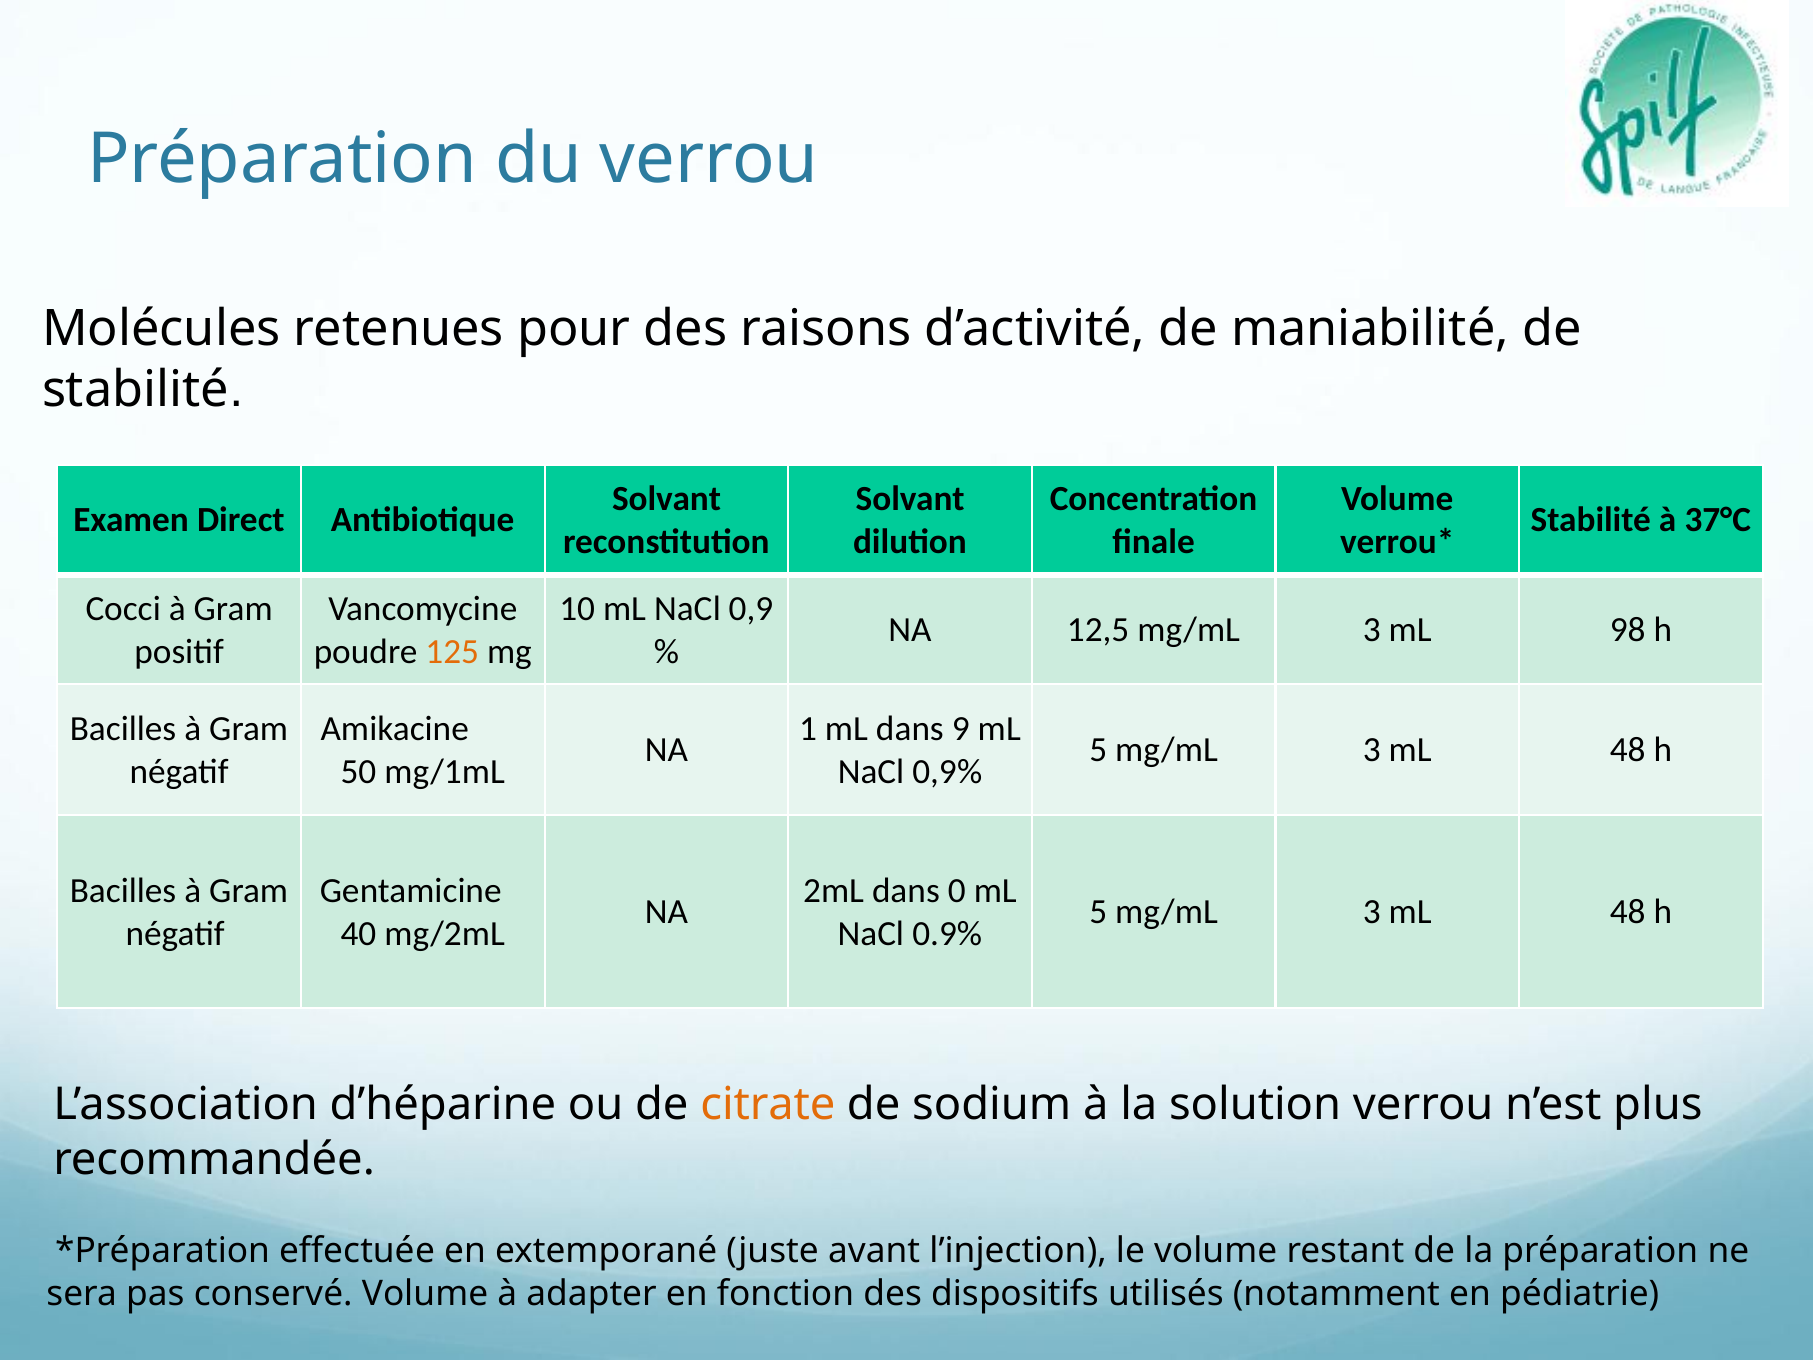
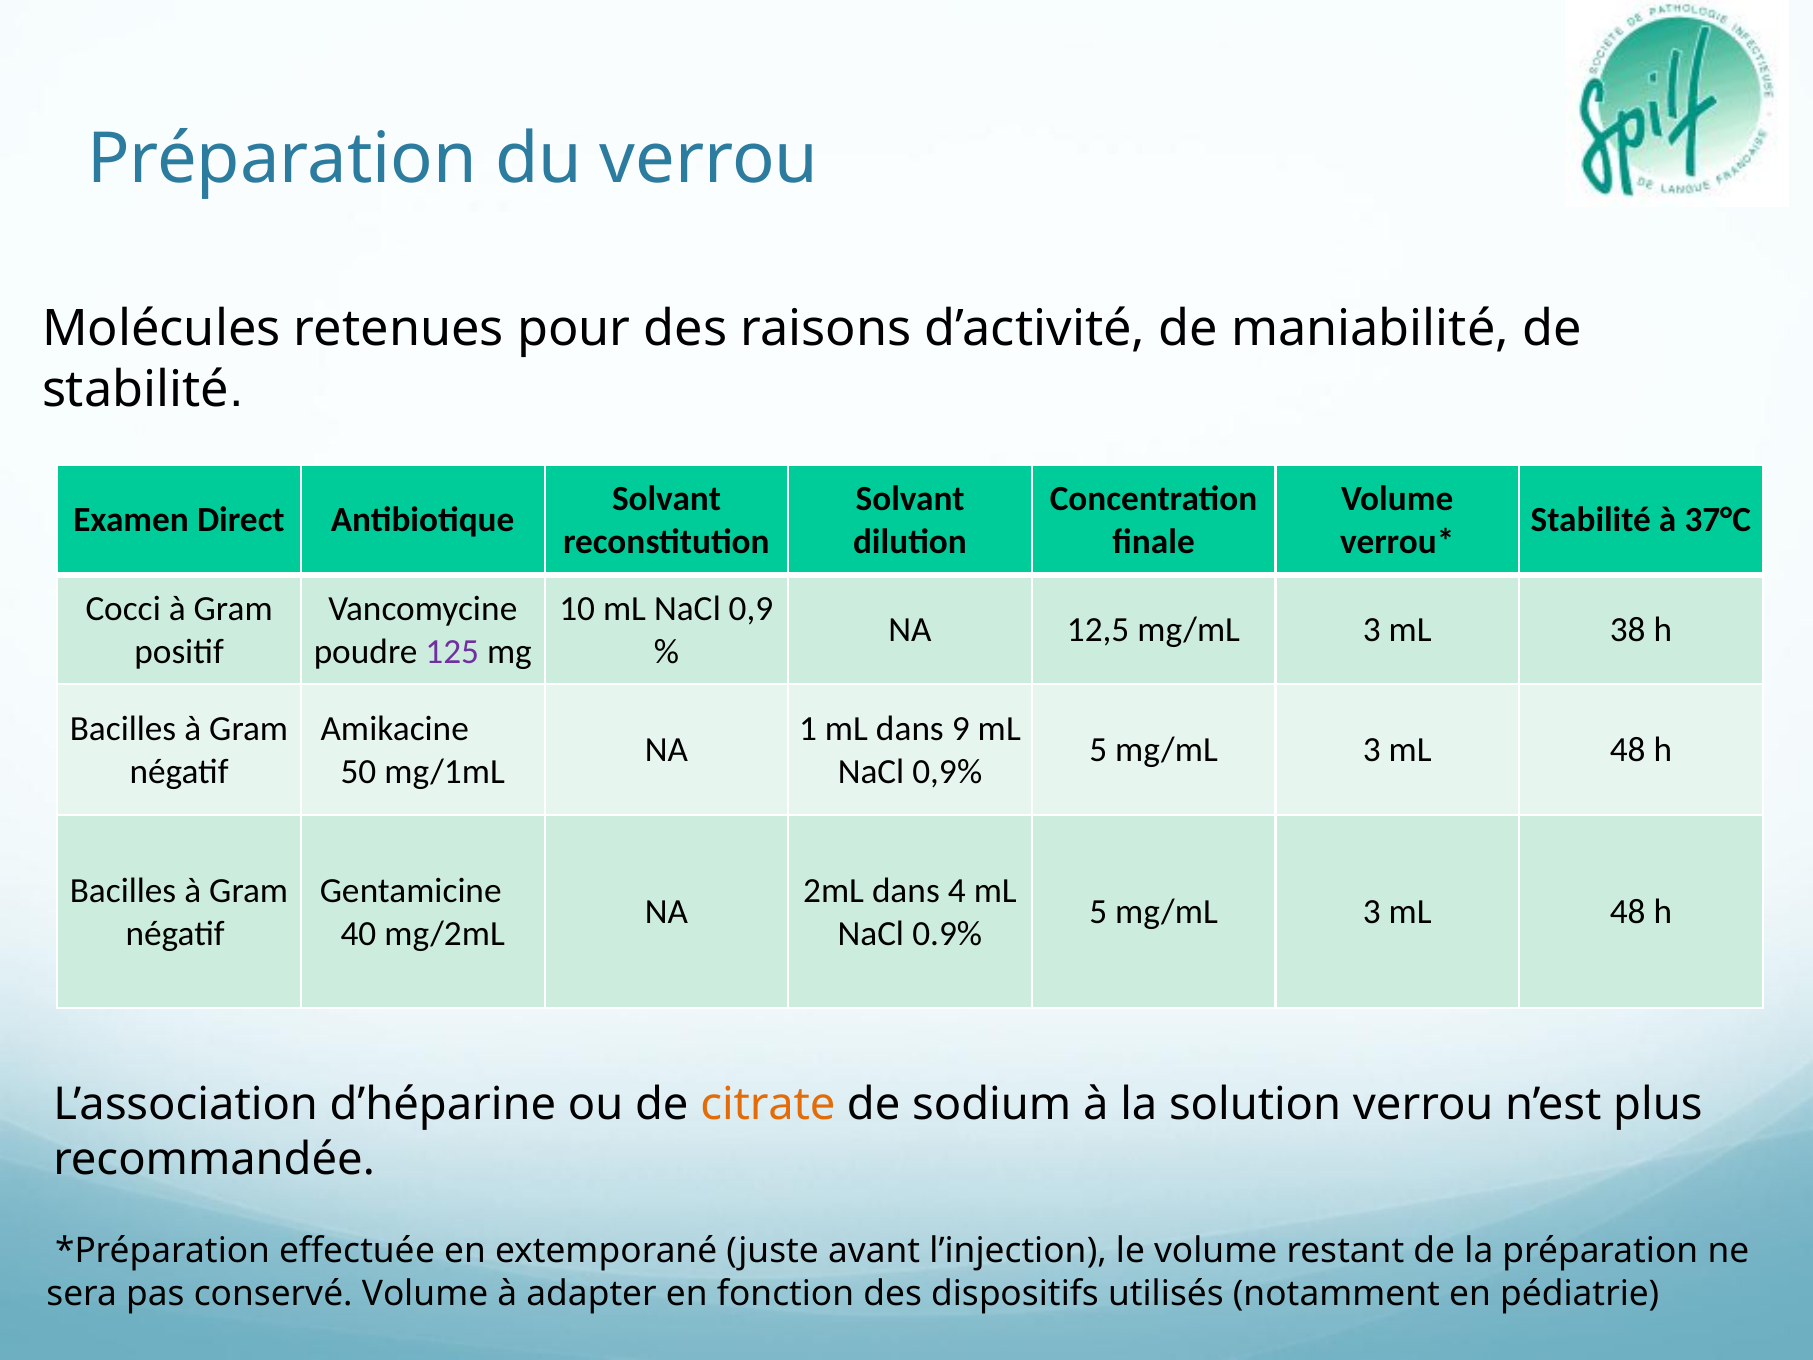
98: 98 -> 38
125 colour: orange -> purple
0: 0 -> 4
